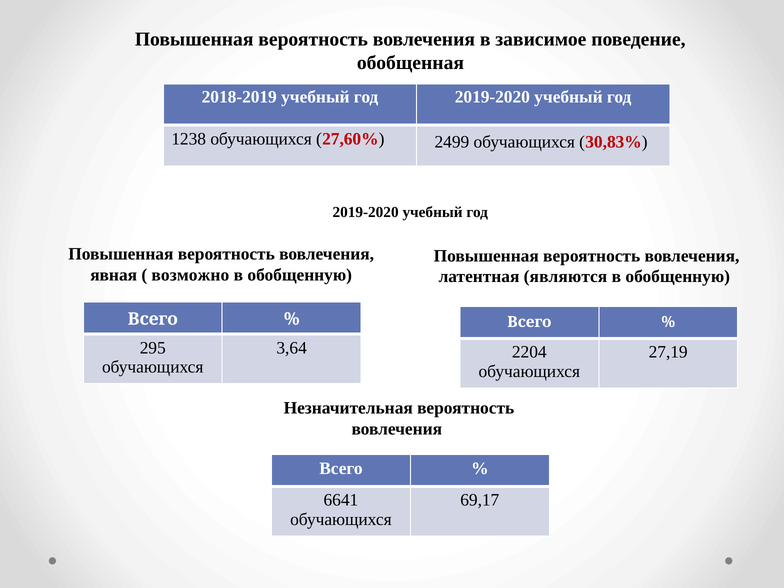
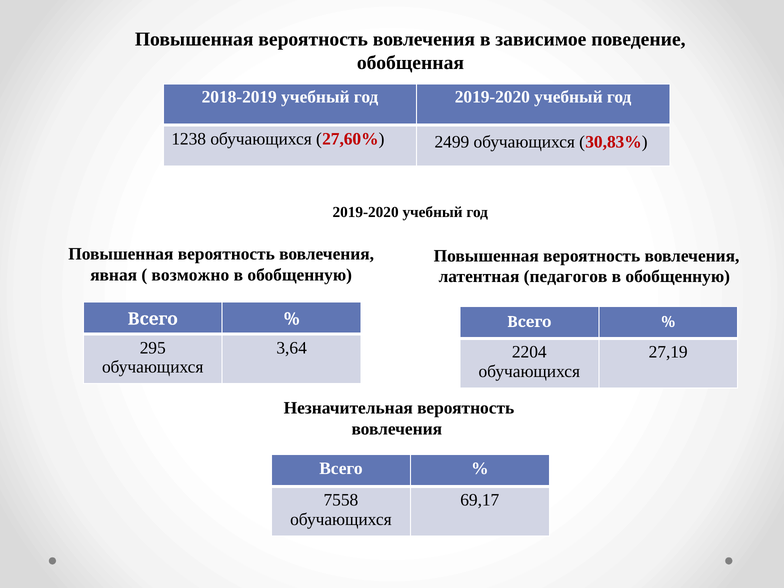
являются: являются -> педагогов
6641: 6641 -> 7558
